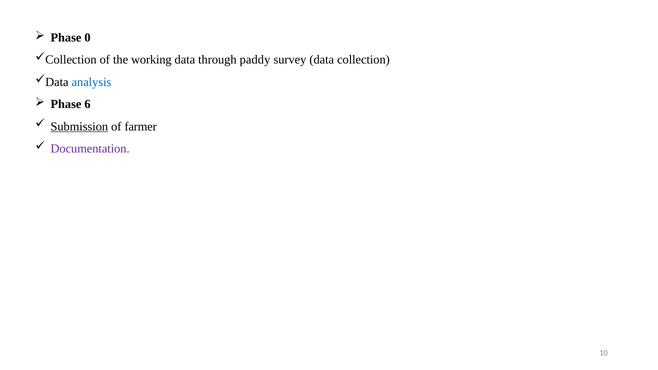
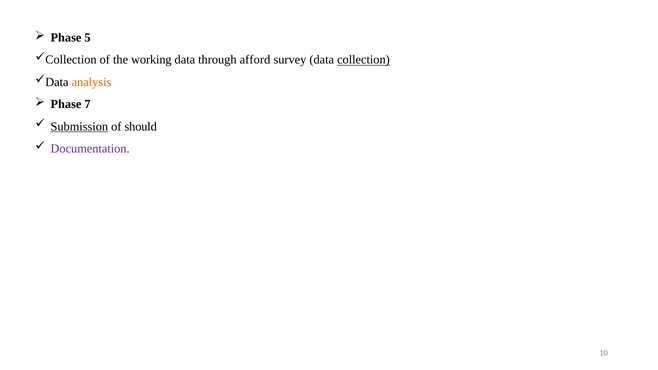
0: 0 -> 5
paddy: paddy -> afford
collection underline: none -> present
analysis colour: blue -> orange
6: 6 -> 7
farmer: farmer -> should
